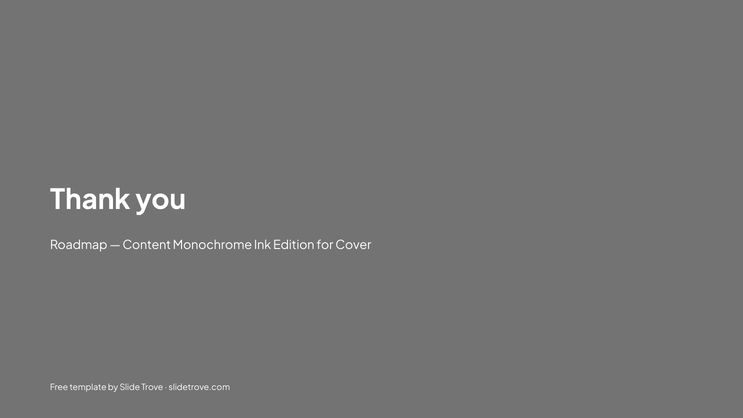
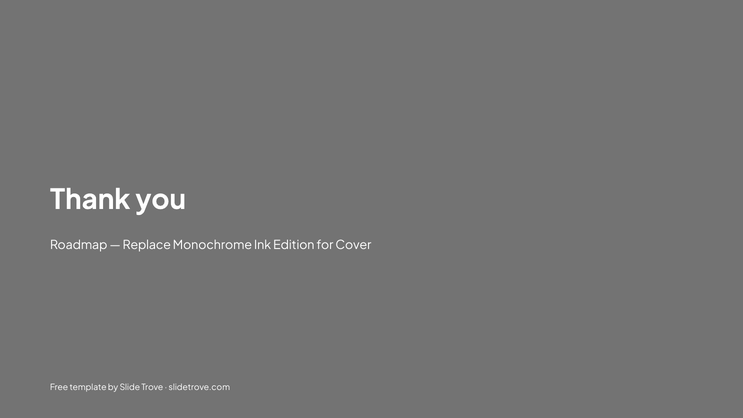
Content: Content -> Replace
